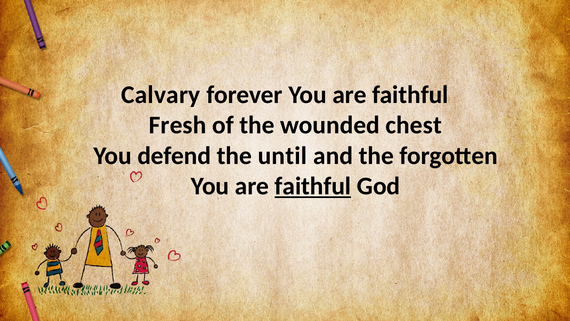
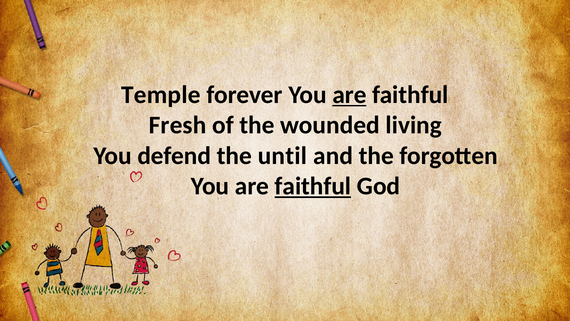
Calvary: Calvary -> Temple
are at (349, 95) underline: none -> present
chest: chest -> living
